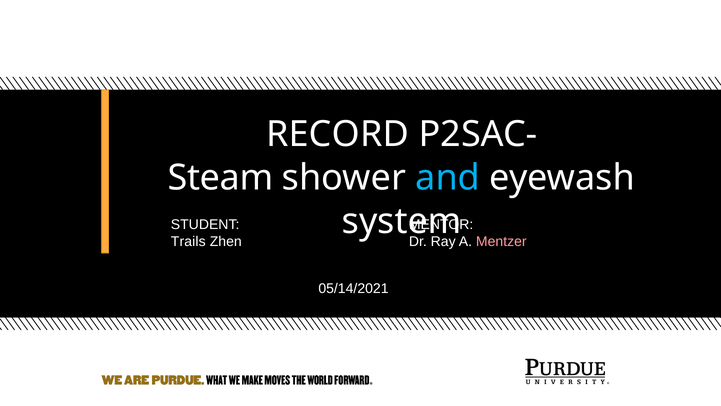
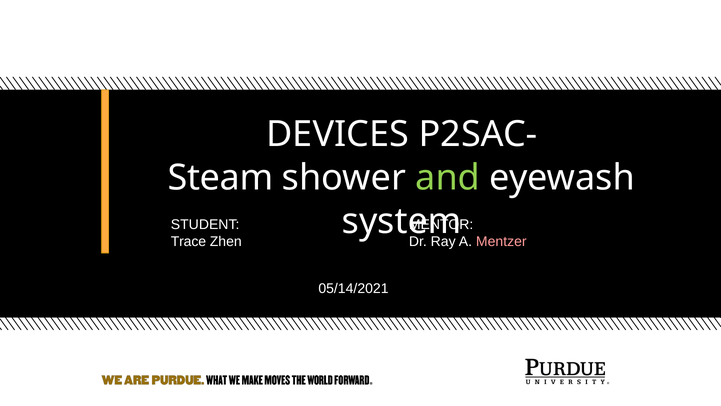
RECORD: RECORD -> DEVICES
and colour: light blue -> light green
Trails: Trails -> Trace
